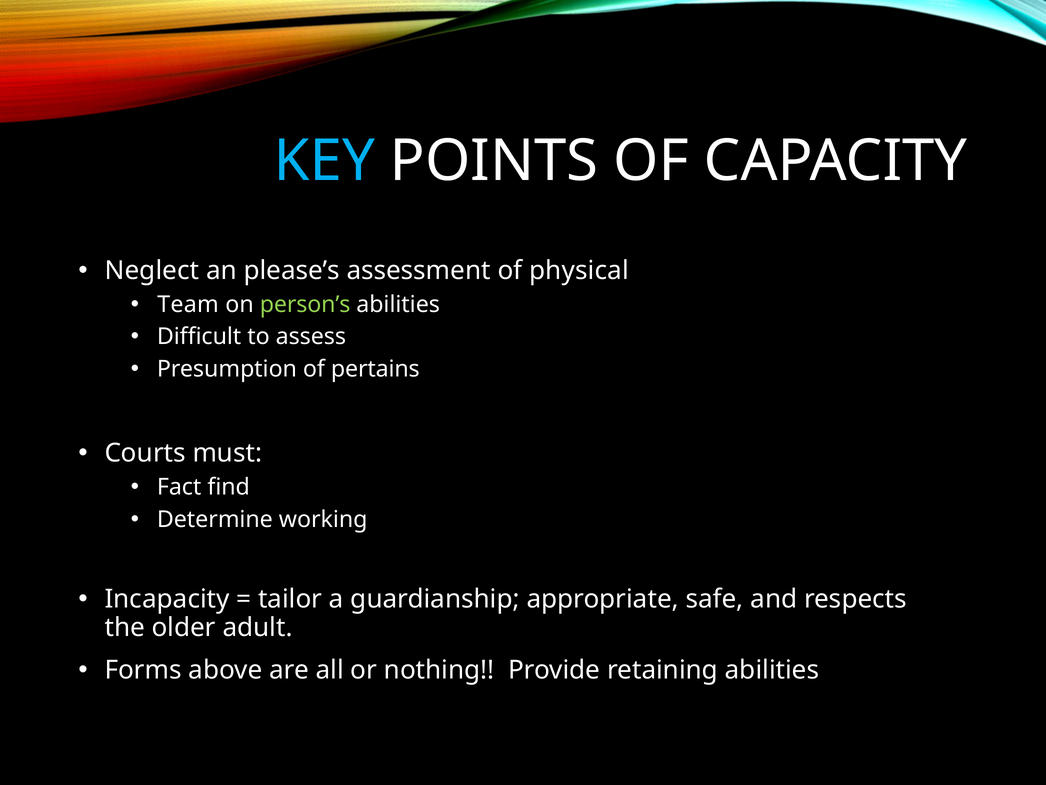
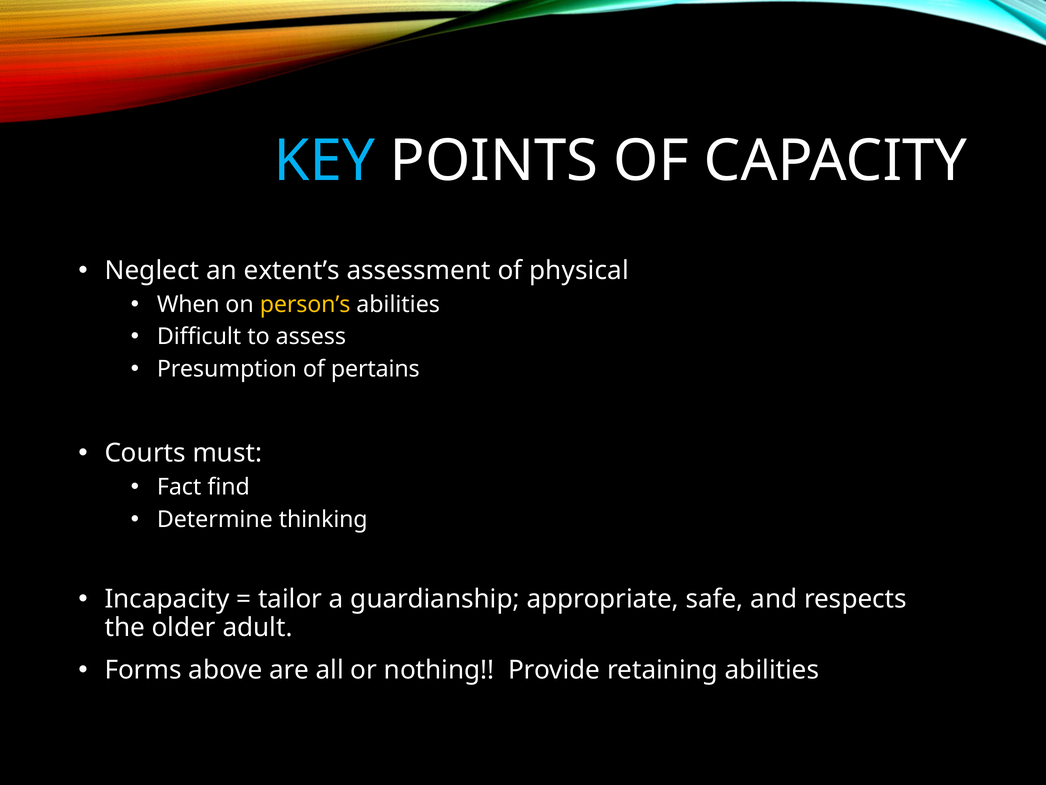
please’s: please’s -> extent’s
Team: Team -> When
person’s colour: light green -> yellow
working: working -> thinking
